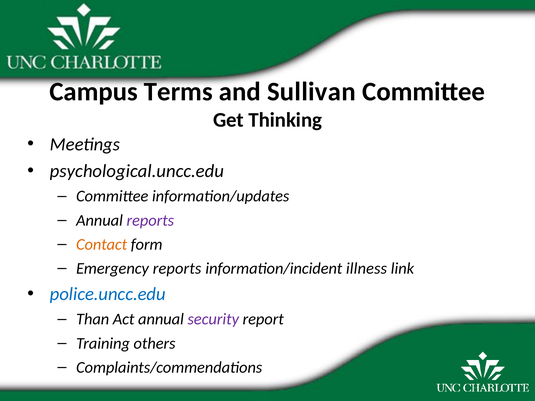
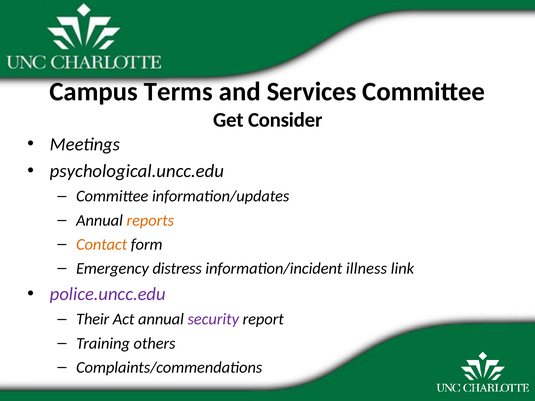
Sullivan: Sullivan -> Services
Thinking: Thinking -> Consider
reports at (150, 220) colour: purple -> orange
Emergency reports: reports -> distress
police.uncc.edu colour: blue -> purple
Than: Than -> Their
